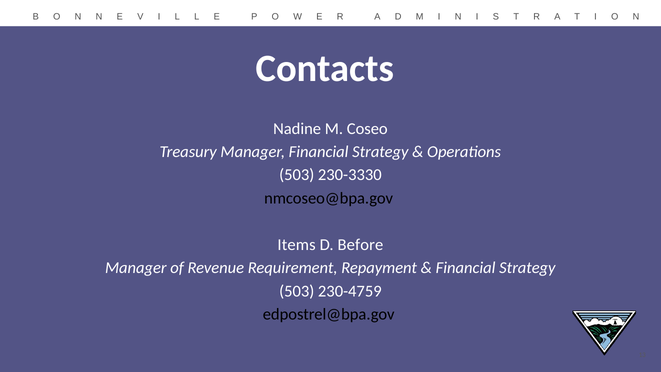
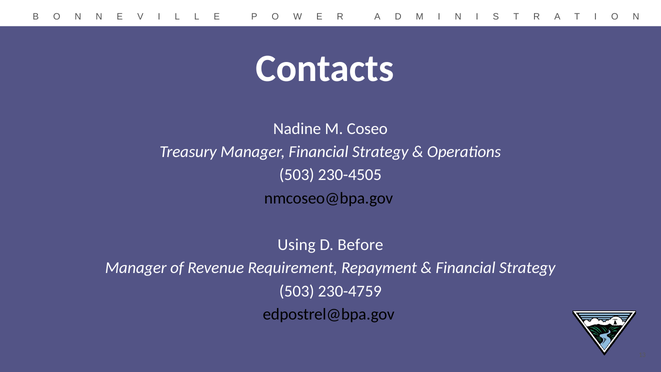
230-3330: 230-3330 -> 230-4505
Items: Items -> Using
